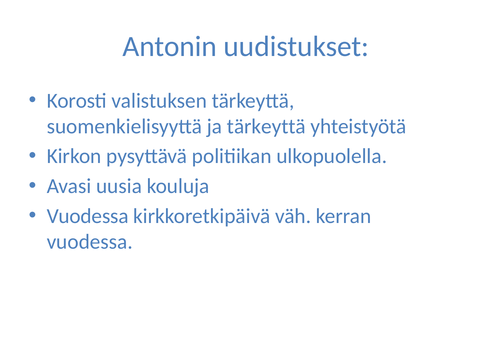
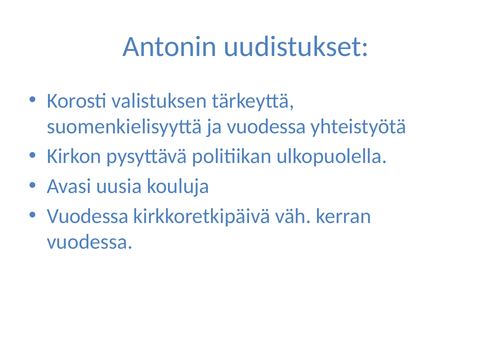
ja tärkeyttä: tärkeyttä -> vuodessa
